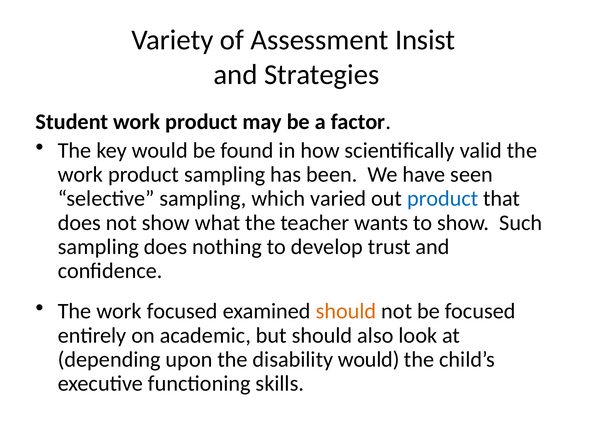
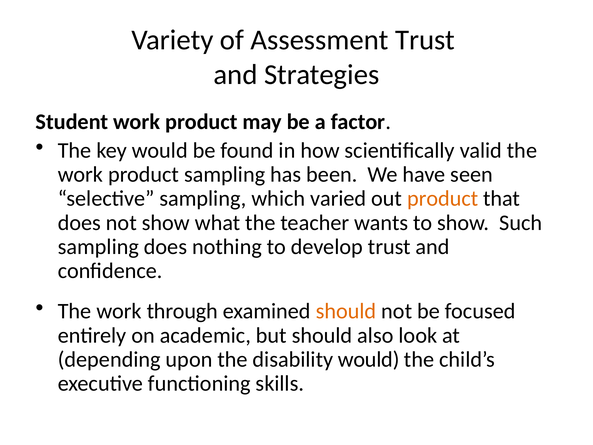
Assessment Insist: Insist -> Trust
product at (443, 199) colour: blue -> orange
work focused: focused -> through
